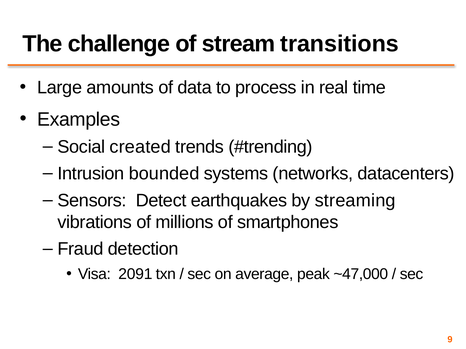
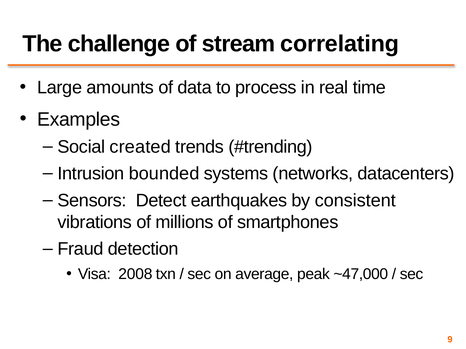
transitions: transitions -> correlating
streaming: streaming -> consistent
2091: 2091 -> 2008
